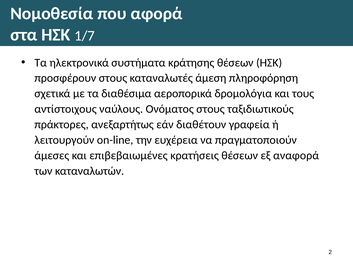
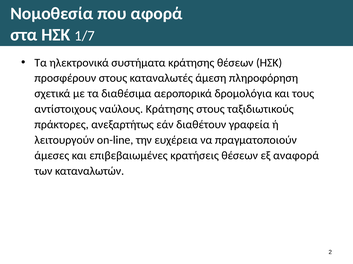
ναύλους Ονόματος: Ονόματος -> Κράτησης
